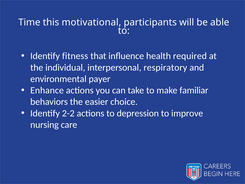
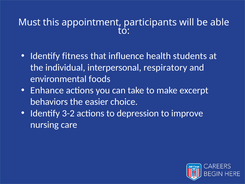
Time: Time -> Must
motivational: motivational -> appointment
required: required -> students
payer: payer -> foods
familiar: familiar -> excerpt
2-2: 2-2 -> 3-2
